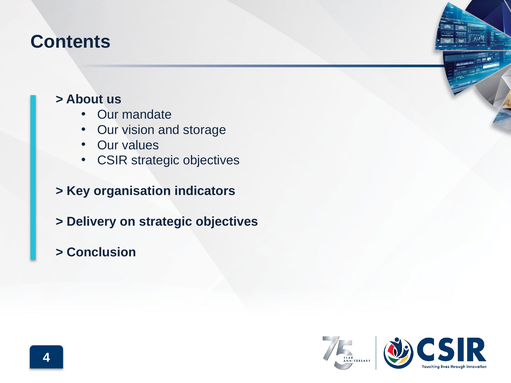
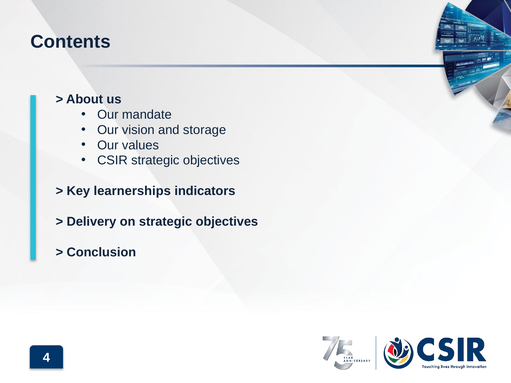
organisation: organisation -> learnerships
